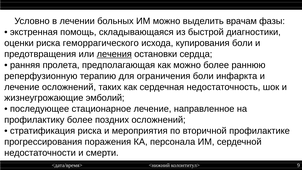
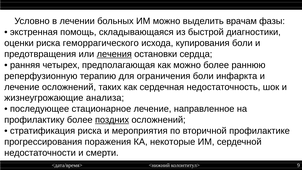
пролета: пролета -> четырех
эмболий: эмболий -> анализа
поздних underline: none -> present
персонала: персонала -> некоторые
